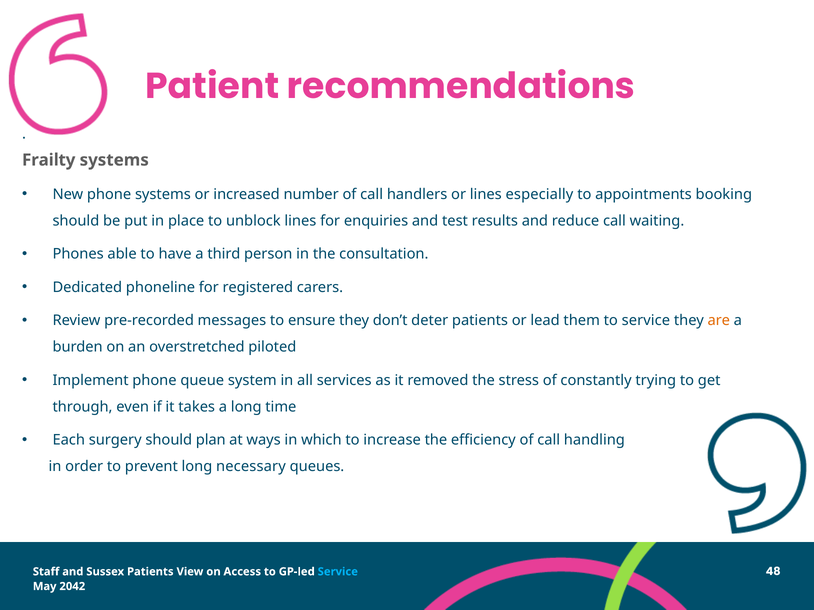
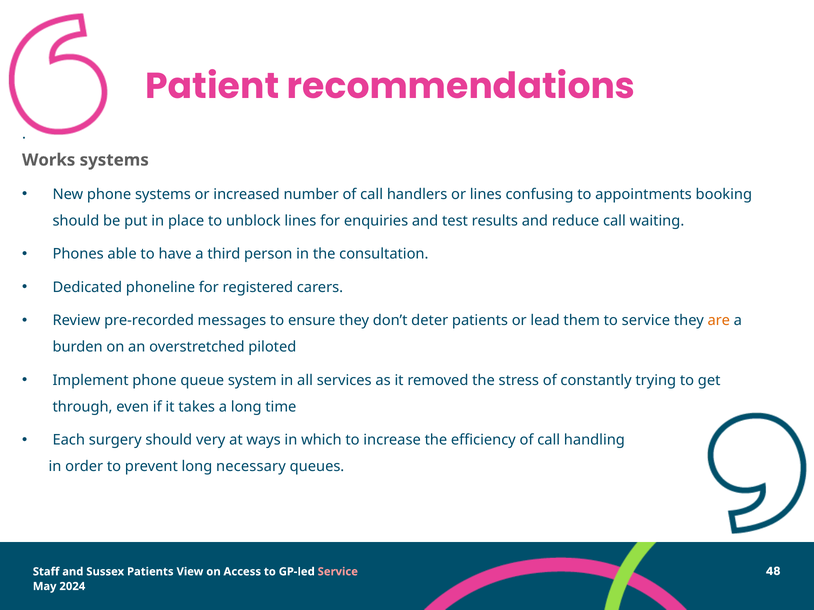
Frailty: Frailty -> Works
especially: especially -> confusing
plan: plan -> very
Service at (338, 572) colour: light blue -> pink
2042: 2042 -> 2024
